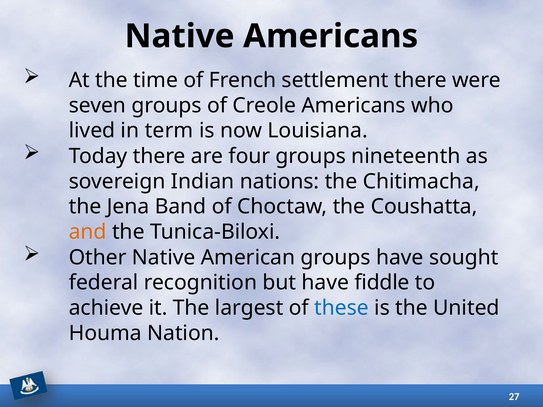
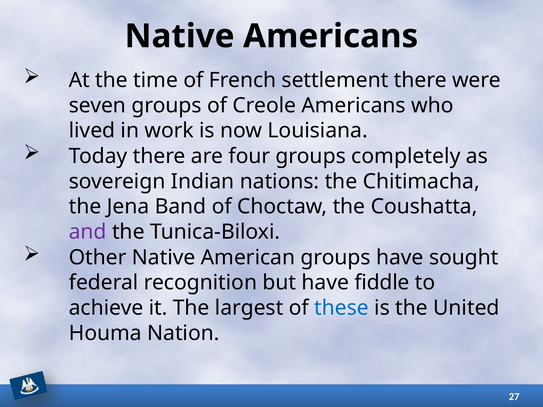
term: term -> work
nineteenth: nineteenth -> completely
and colour: orange -> purple
